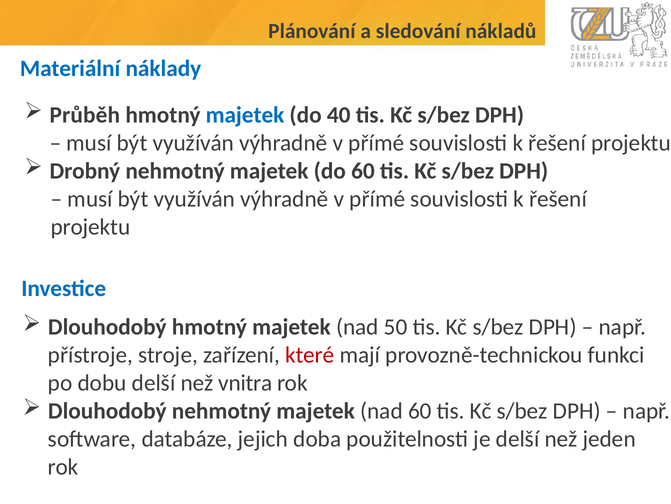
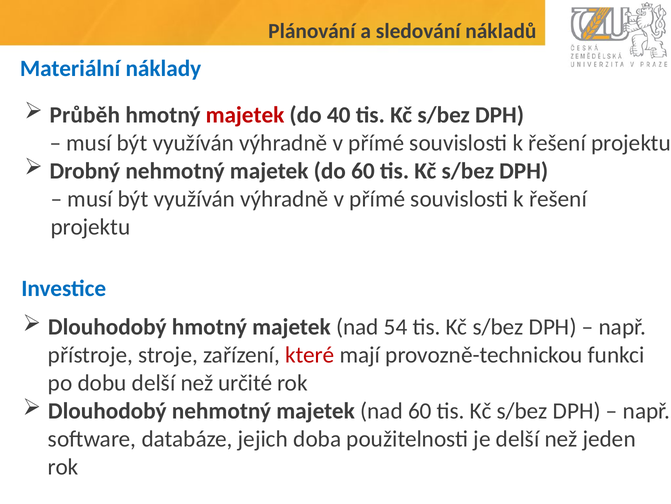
majetek at (245, 115) colour: blue -> red
50: 50 -> 54
vnitra: vnitra -> určité
